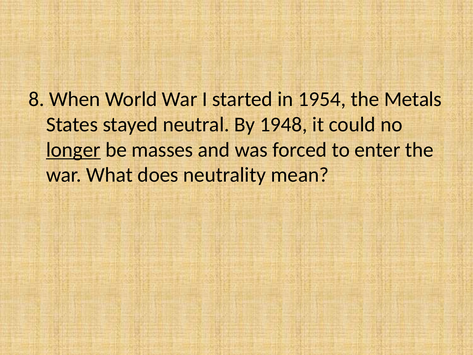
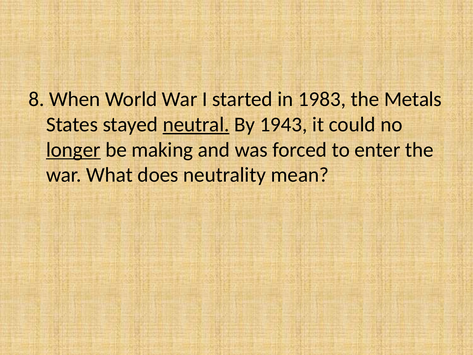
1954: 1954 -> 1983
neutral underline: none -> present
1948: 1948 -> 1943
masses: masses -> making
